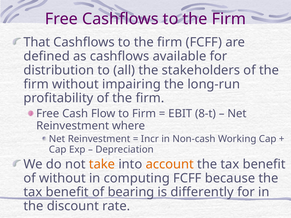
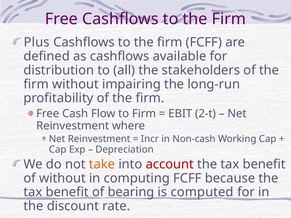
That: That -> Plus
8-t: 8-t -> 2-t
account colour: orange -> red
differently: differently -> computed
